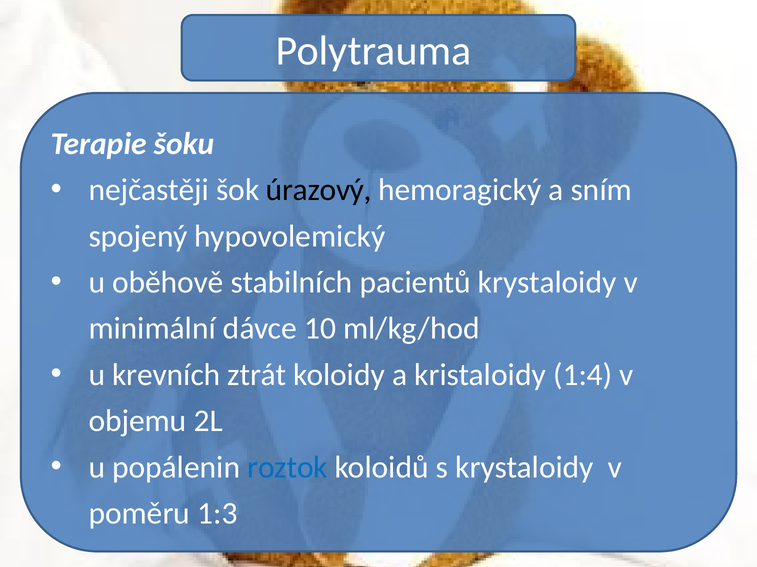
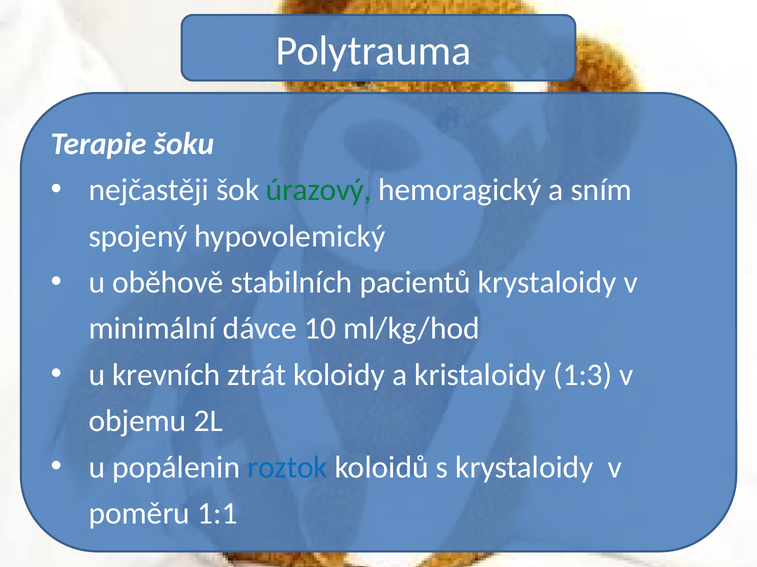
úrazový colour: black -> green
1:4: 1:4 -> 1:3
1:3: 1:3 -> 1:1
